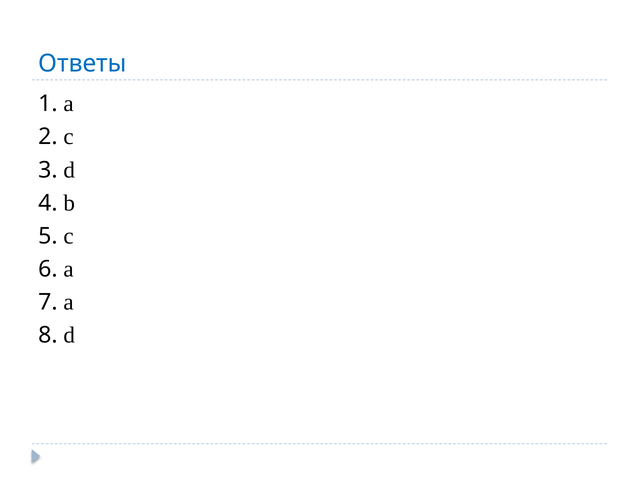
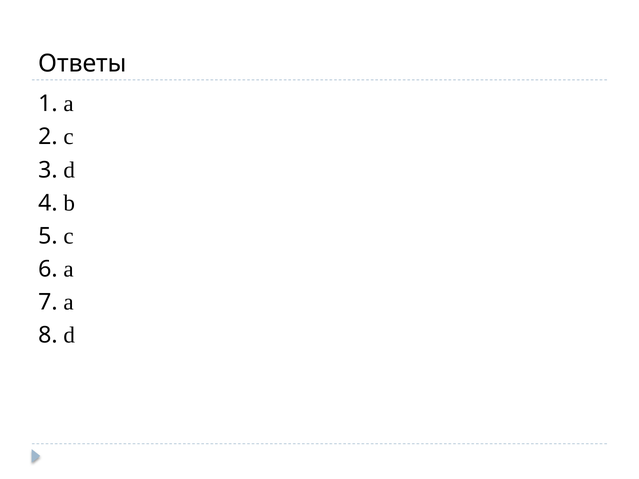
Ответы colour: blue -> black
